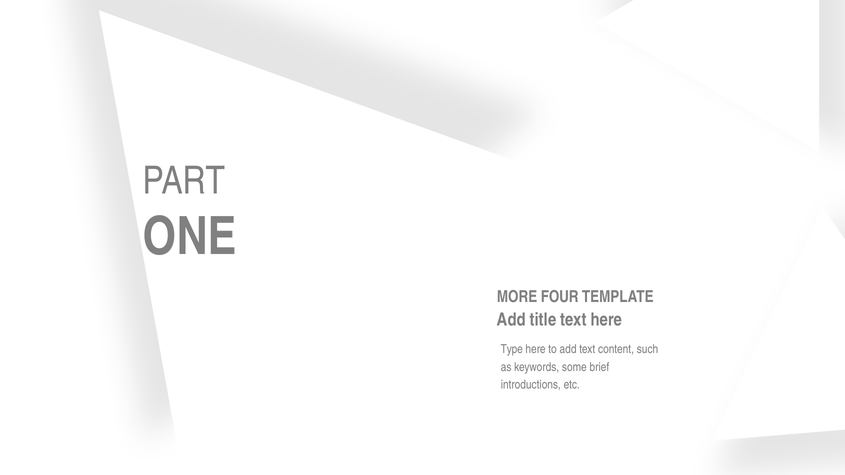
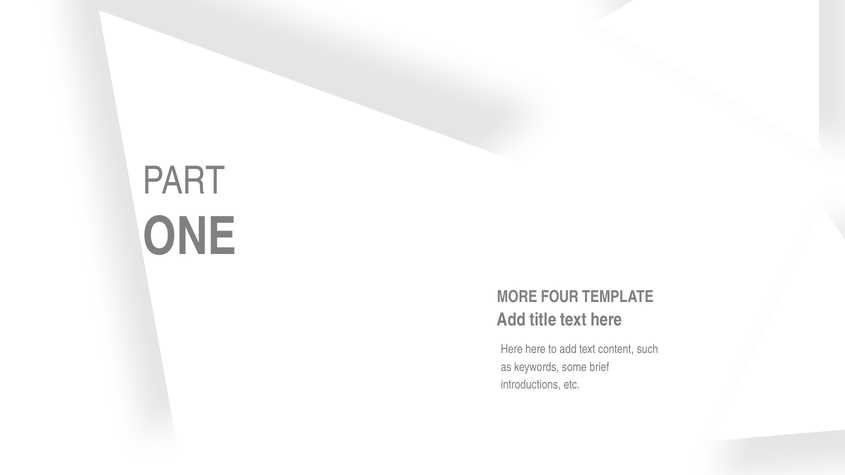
Type at (512, 349): Type -> Here
